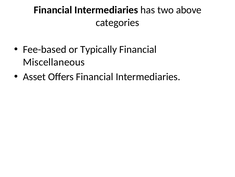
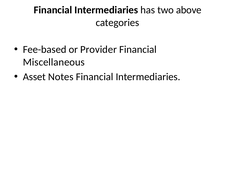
Typically: Typically -> Provider
Offers: Offers -> Notes
